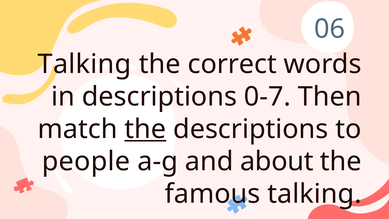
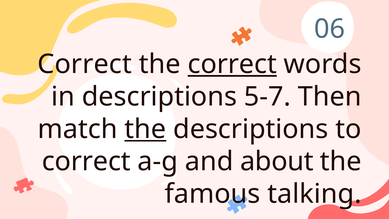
Talking at (84, 64): Talking -> Correct
correct at (232, 64) underline: none -> present
0-7: 0-7 -> 5-7
people at (86, 161): people -> correct
